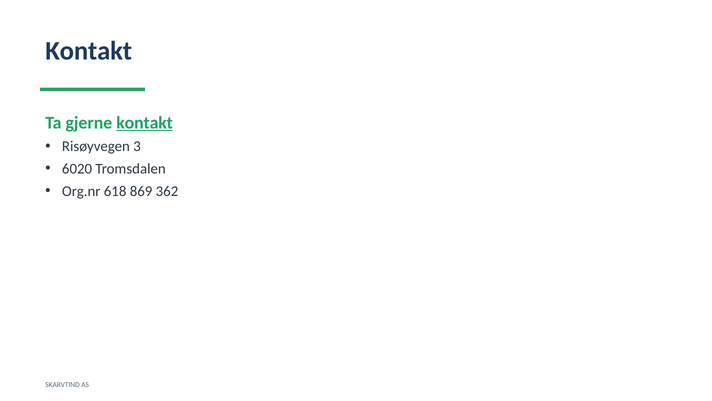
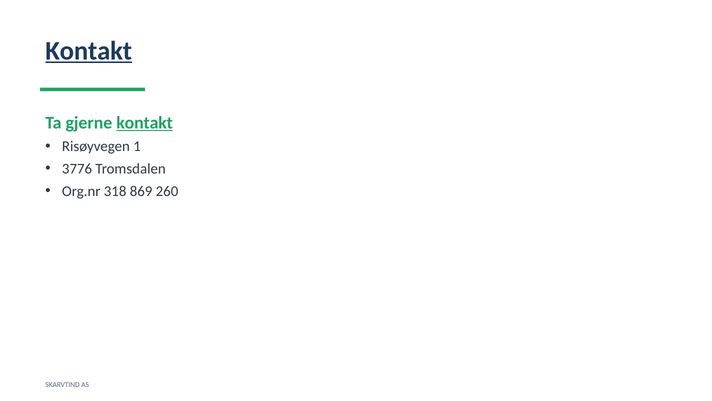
Kontakt at (89, 51) underline: none -> present
3: 3 -> 1
6020: 6020 -> 3776
618: 618 -> 318
362: 362 -> 260
